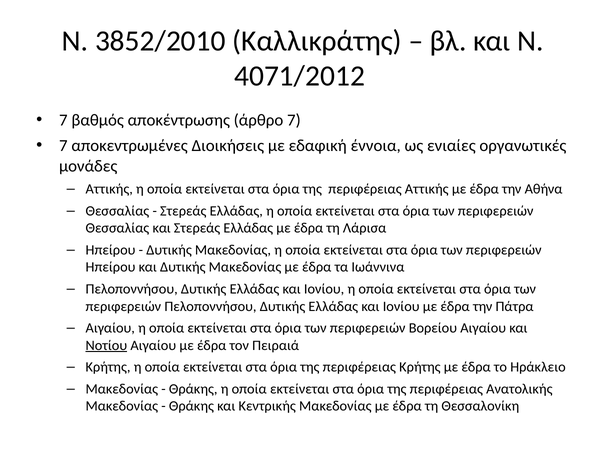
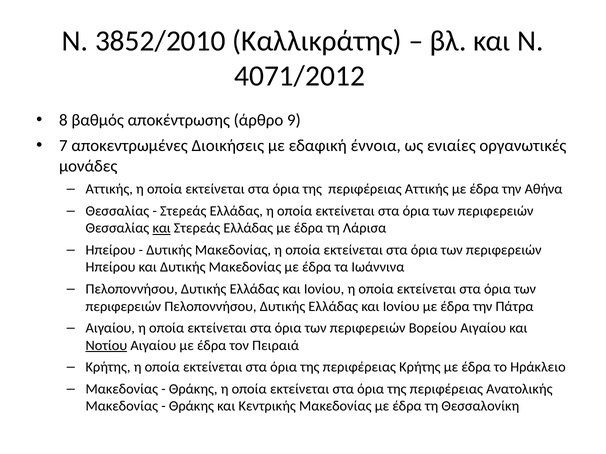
7 at (63, 120): 7 -> 8
άρθρο 7: 7 -> 9
και at (162, 228) underline: none -> present
